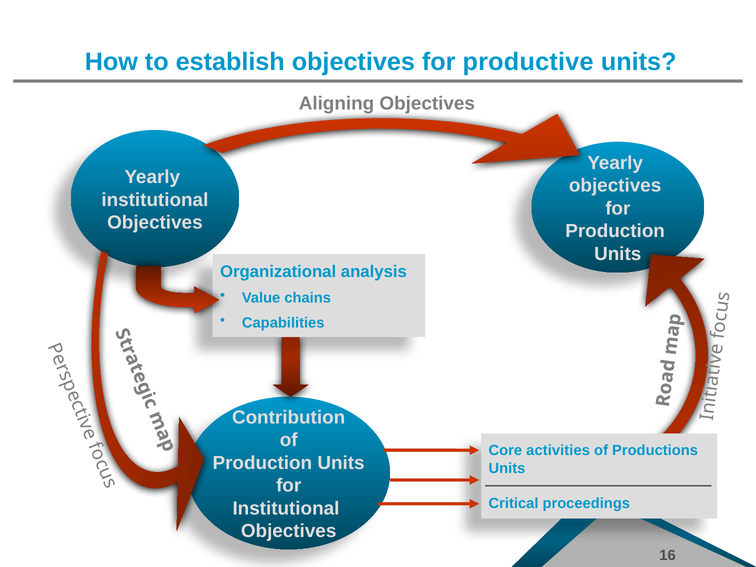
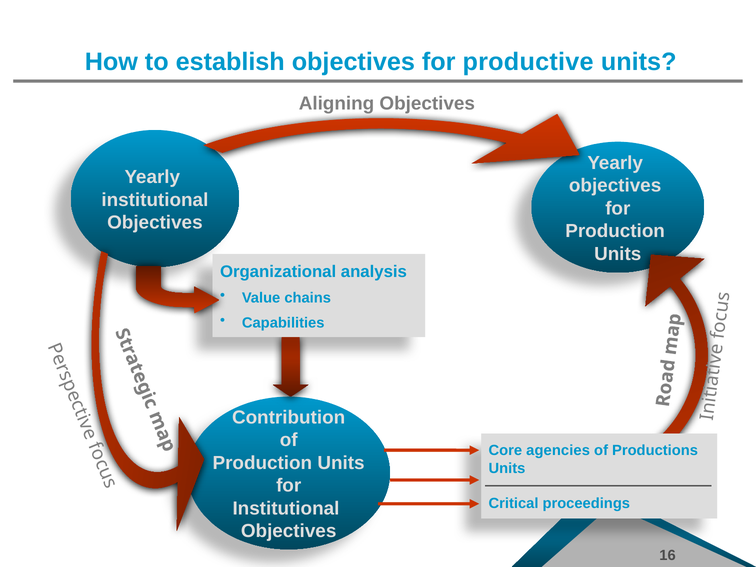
activities: activities -> agencies
